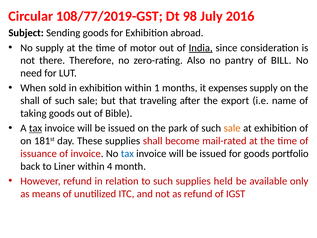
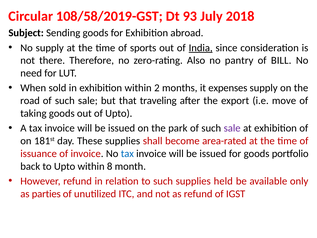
108/77/2019-GST: 108/77/2019-GST -> 108/58/2019-GST
98: 98 -> 93
2016: 2016 -> 2018
motor: motor -> sports
1: 1 -> 2
shall at (30, 101): shall -> road
name: name -> move
of Bible: Bible -> Upto
tax at (36, 128) underline: present -> none
sale at (232, 128) colour: orange -> purple
mail-rated: mail-rated -> area-rated
to Liner: Liner -> Upto
4: 4 -> 8
means: means -> parties
